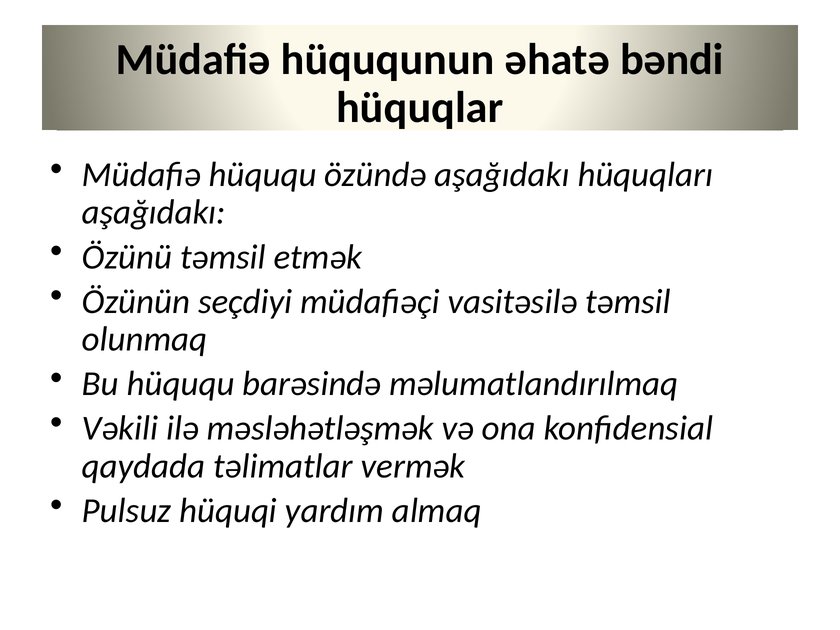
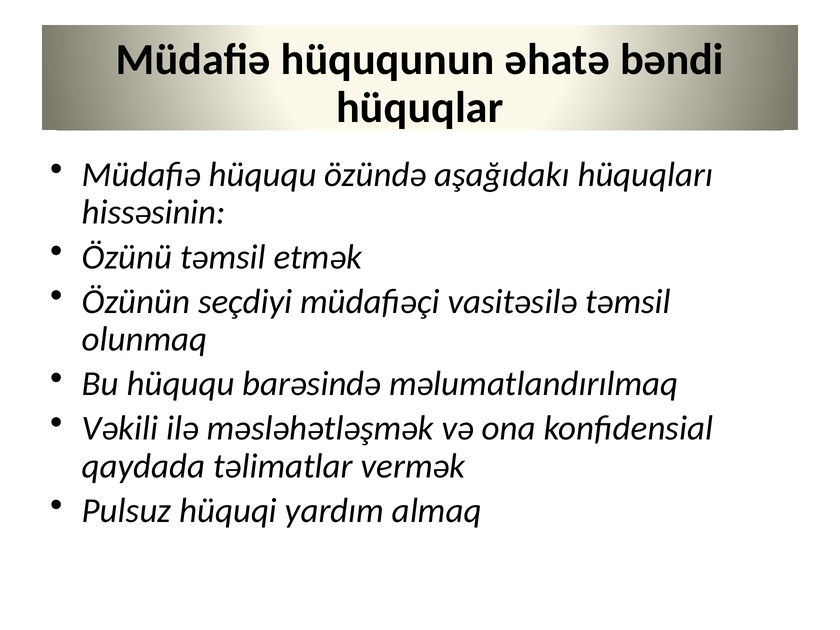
aşağıdakı at (154, 212): aşağıdakı -> hissəsinin
